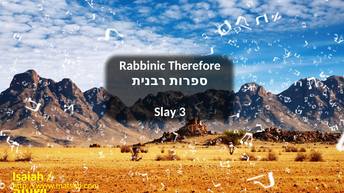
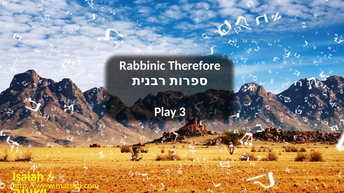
Slay: Slay -> Play
